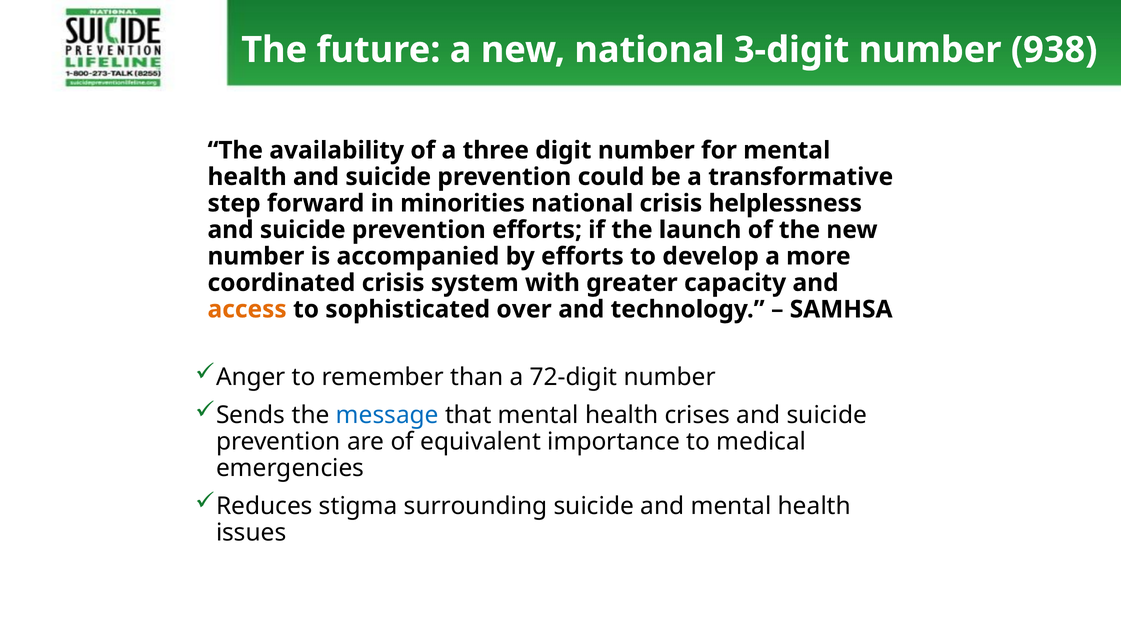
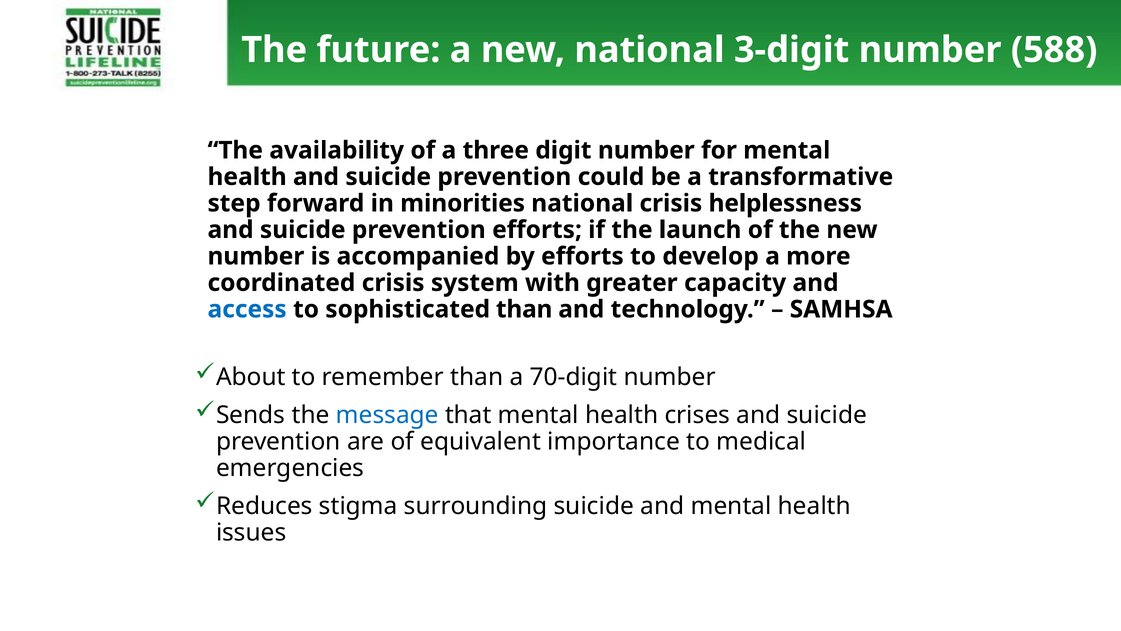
938: 938 -> 588
access colour: orange -> blue
sophisticated over: over -> than
Anger: Anger -> About
72-digit: 72-digit -> 70-digit
